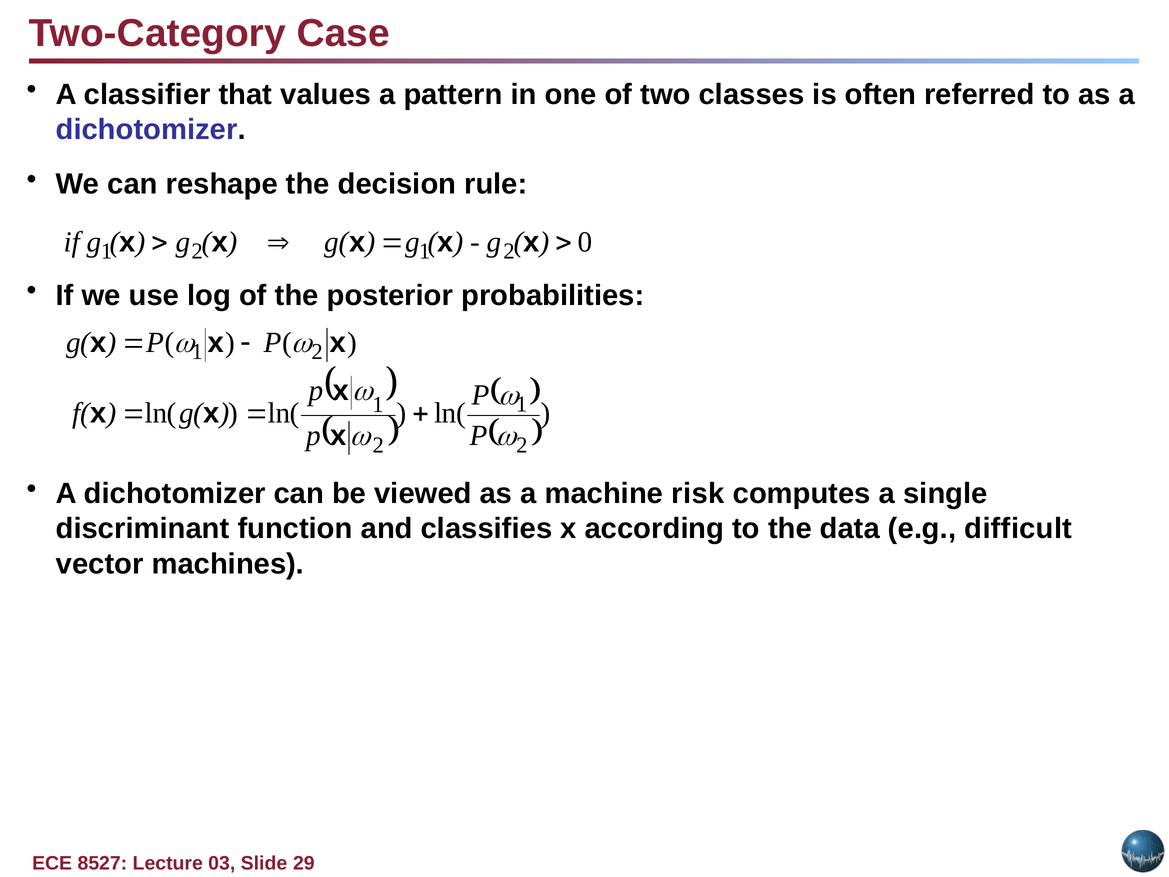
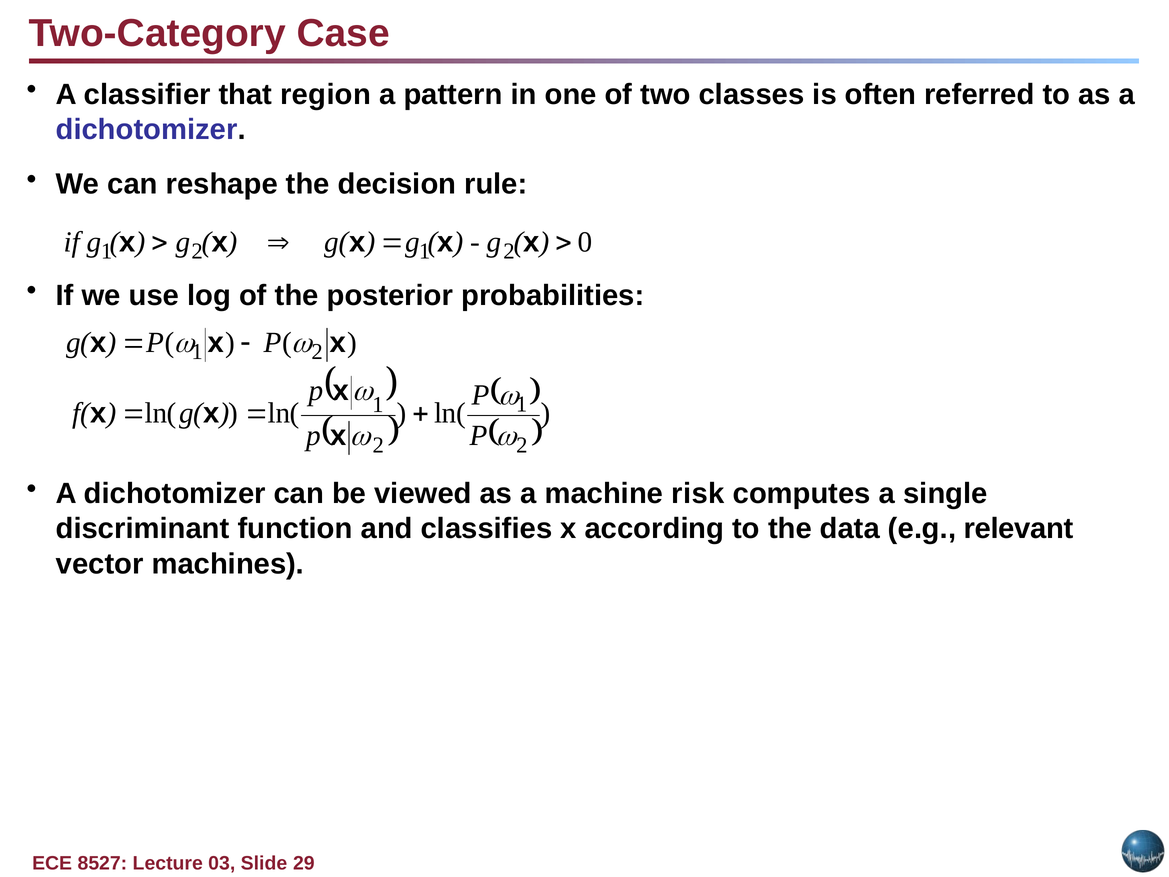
values: values -> region
difficult: difficult -> relevant
